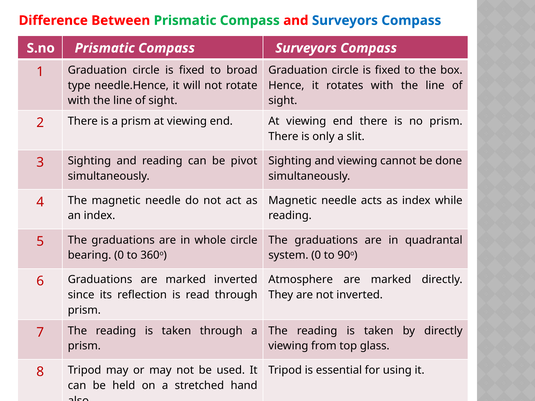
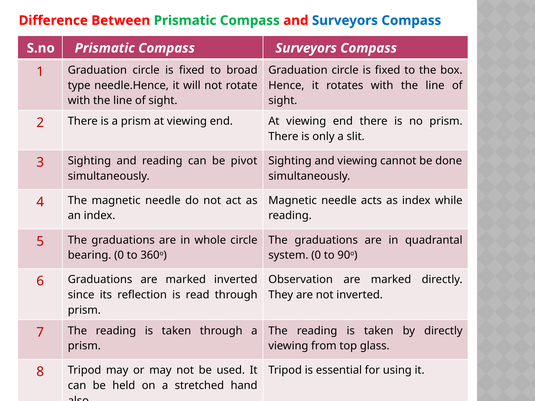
Atmosphere: Atmosphere -> Observation
